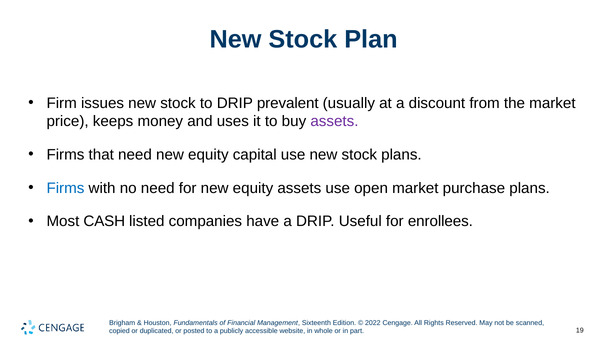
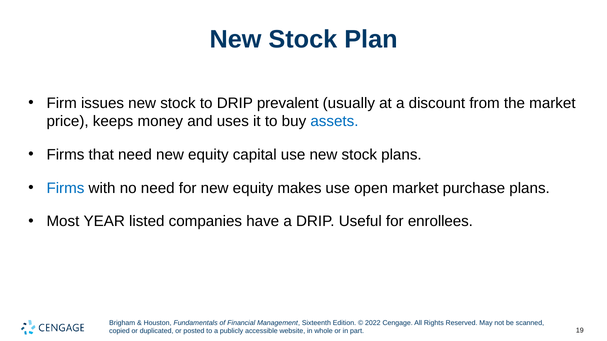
assets at (334, 122) colour: purple -> blue
equity assets: assets -> makes
CASH: CASH -> YEAR
